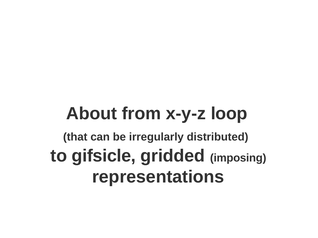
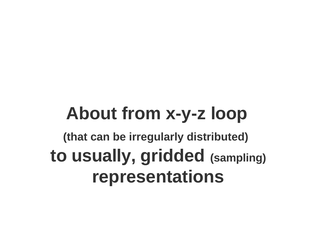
gifsicle: gifsicle -> usually
imposing: imposing -> sampling
